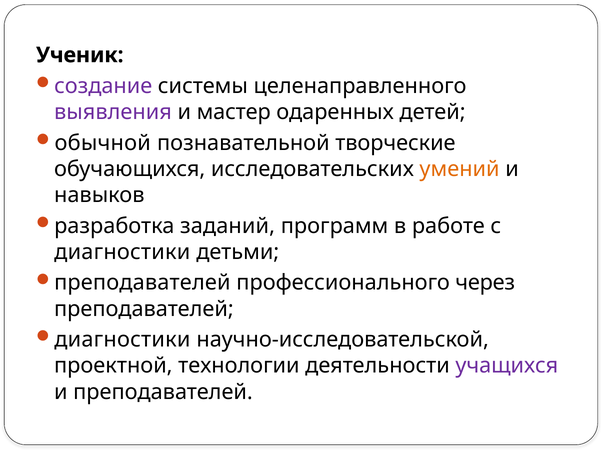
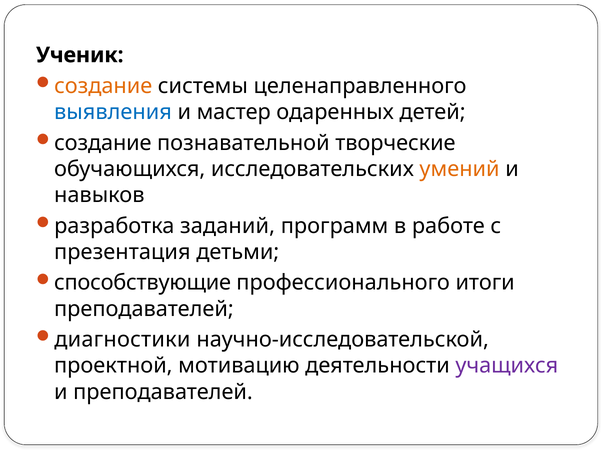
создание at (103, 86) colour: purple -> orange
выявления colour: purple -> blue
обычной at (103, 143): обычной -> создание
диагностики at (122, 252): диагностики -> презентация
преподавателей at (142, 283): преподавателей -> способствующие
через: через -> итоги
технологии: технологии -> мотивацию
